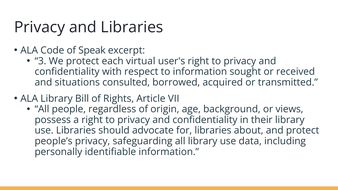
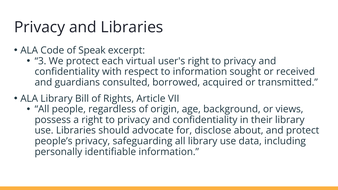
situations: situations -> guardians
for libraries: libraries -> disclose
